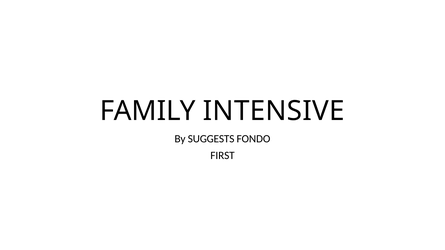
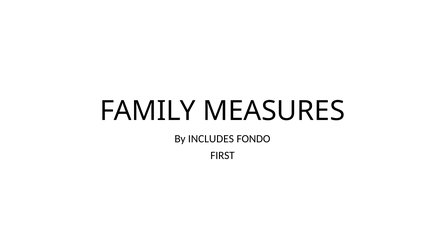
INTENSIVE: INTENSIVE -> MEASURES
SUGGESTS: SUGGESTS -> INCLUDES
